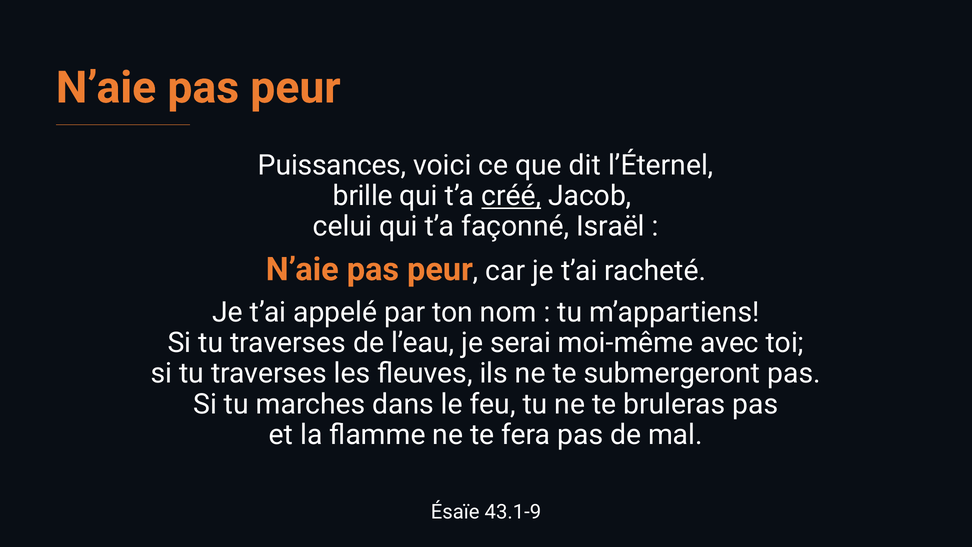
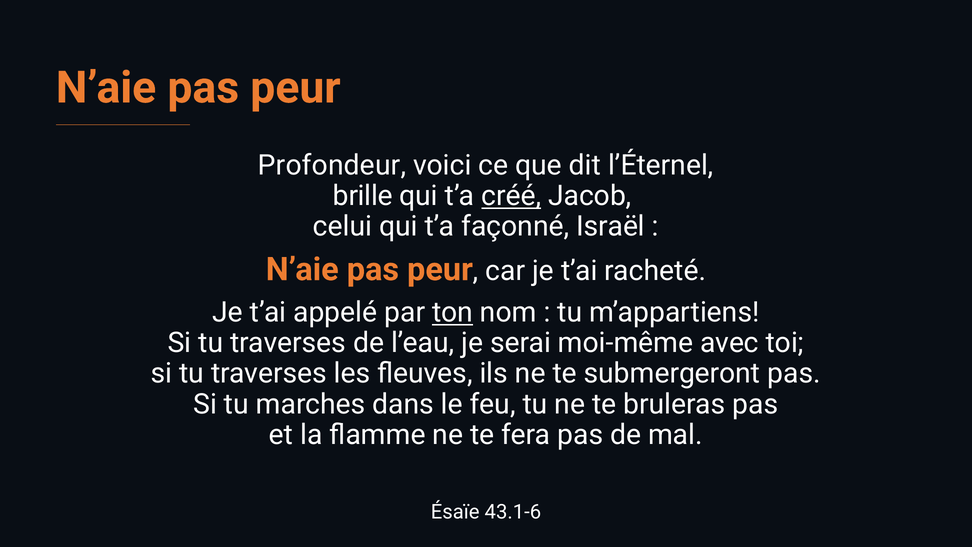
Puissances: Puissances -> Profondeur
ton underline: none -> present
43.1-9: 43.1-9 -> 43.1-6
